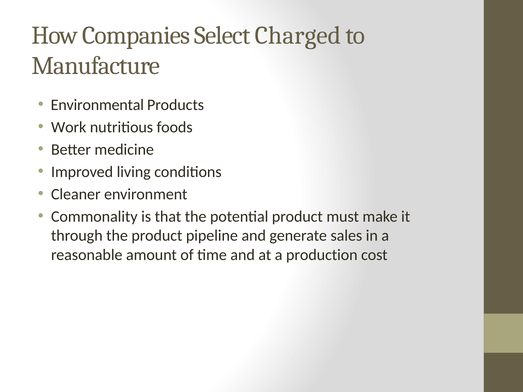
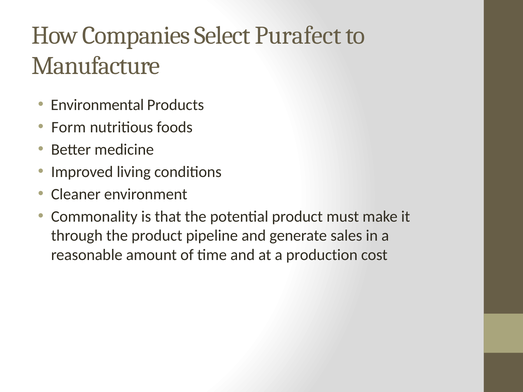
Charged: Charged -> Purafect
Work: Work -> Form
